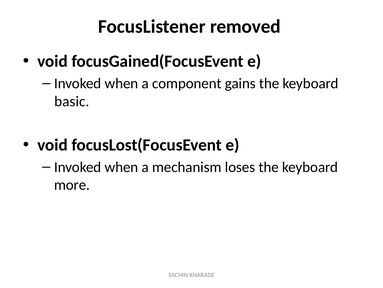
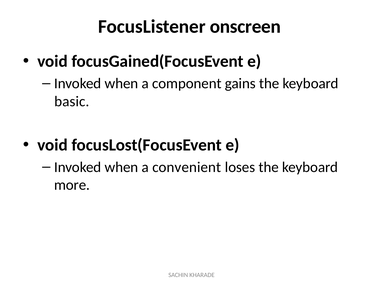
removed: removed -> onscreen
mechanism: mechanism -> convenient
